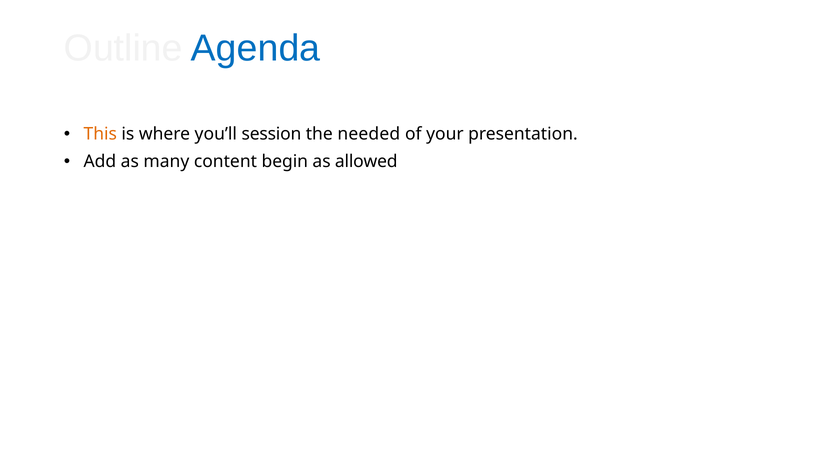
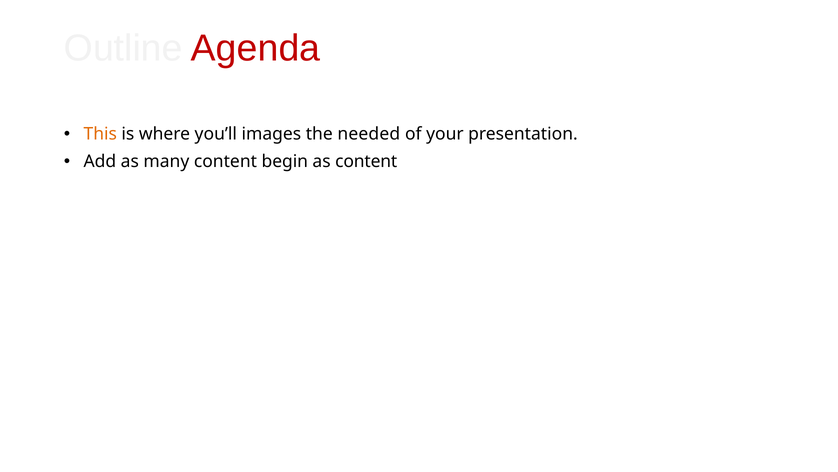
Agenda colour: blue -> red
session: session -> images
as allowed: allowed -> content
